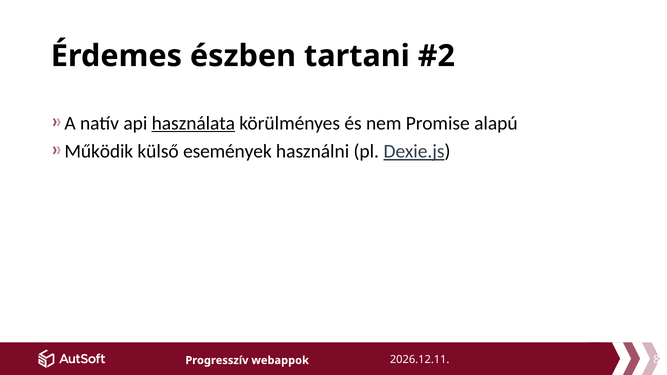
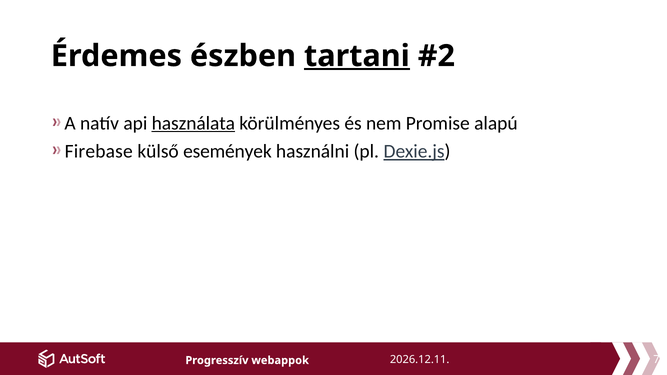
tartani underline: none -> present
Működik: Működik -> Firebase
87: 87 -> 71
